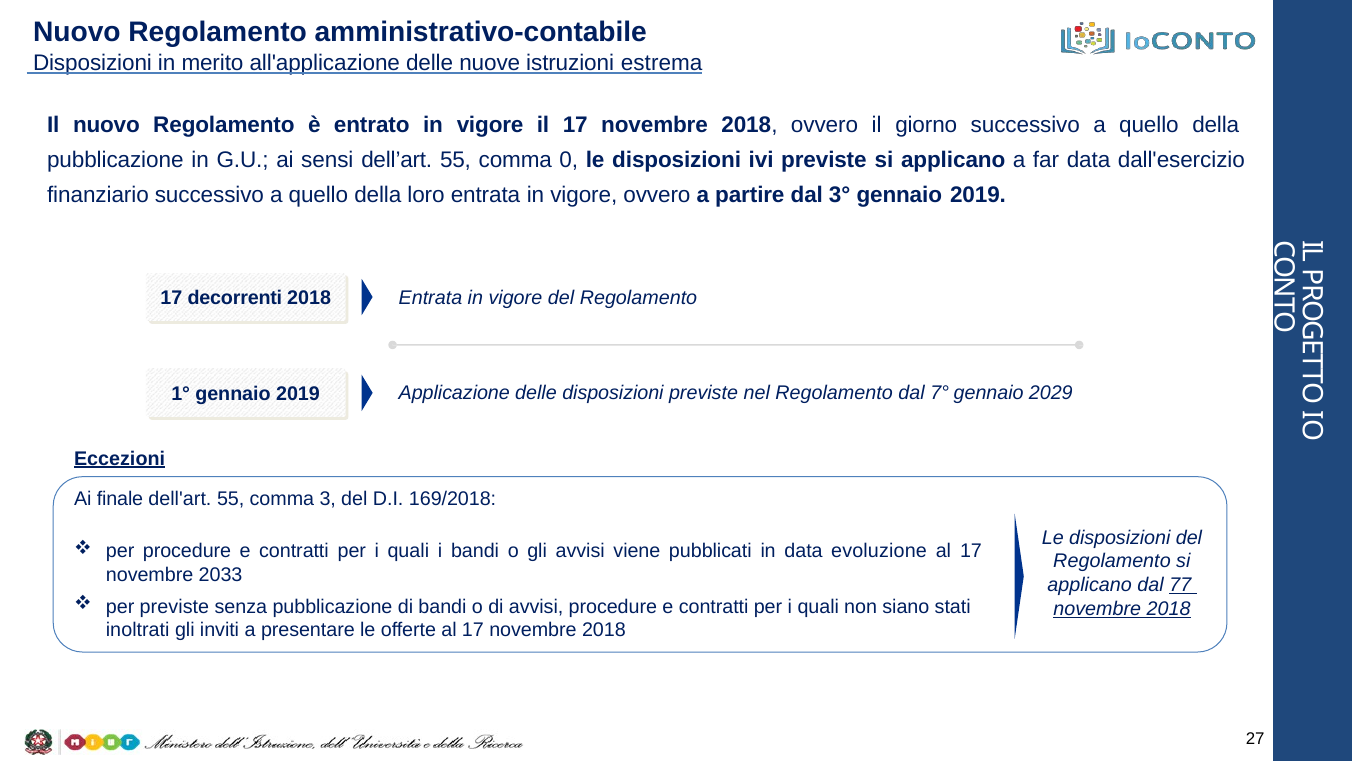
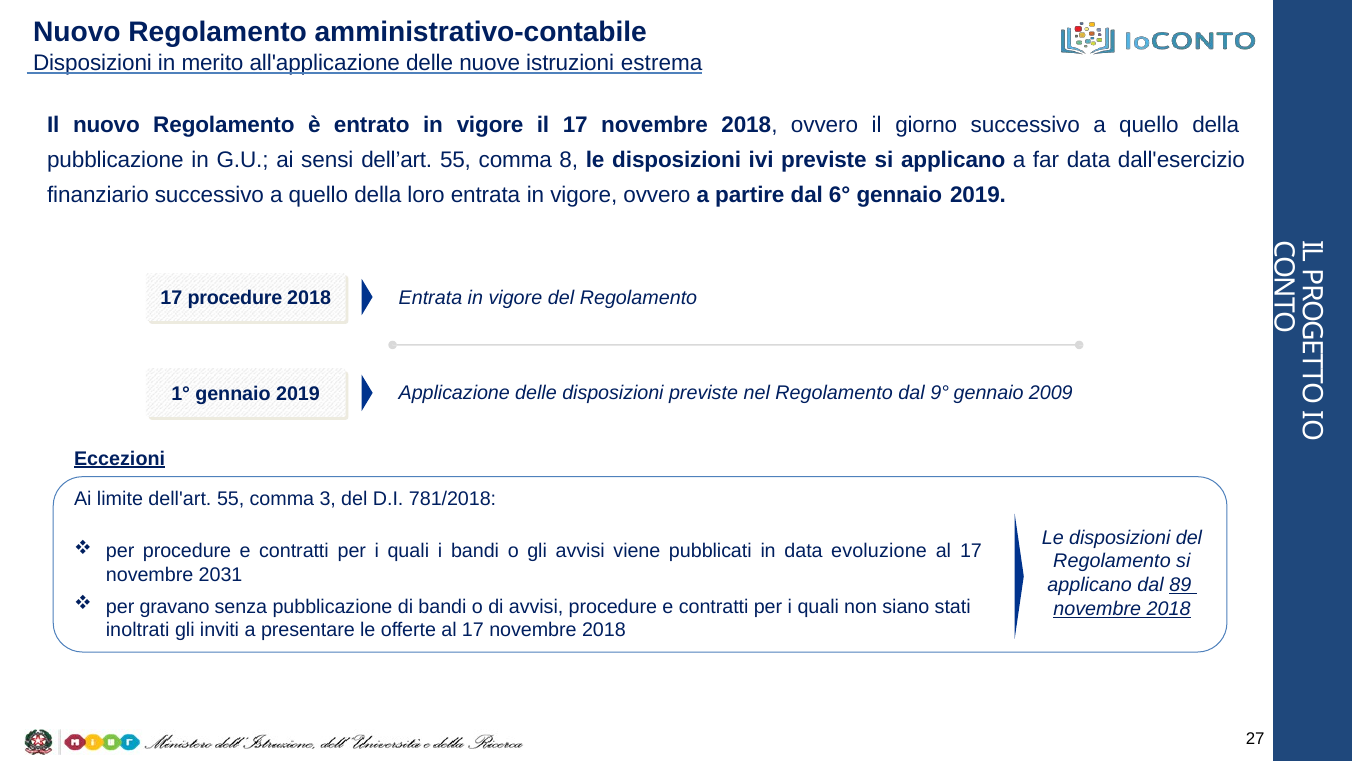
0: 0 -> 8
3°: 3° -> 6°
17 decorrenti: decorrenti -> procedure
7°: 7° -> 9°
2029: 2029 -> 2009
finale: finale -> limite
169/2018: 169/2018 -> 781/2018
2033: 2033 -> 2031
77: 77 -> 89
per previste: previste -> gravano
